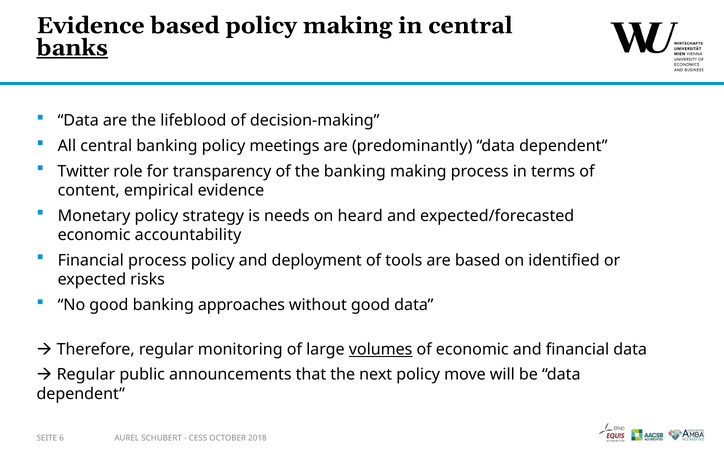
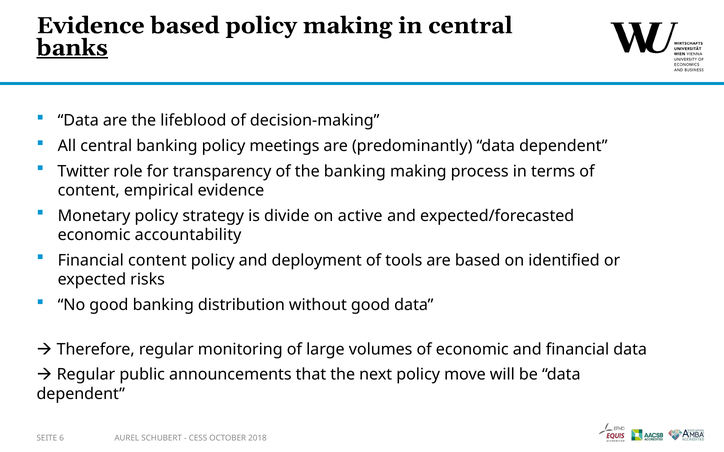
needs: needs -> divide
heard: heard -> active
Financial process: process -> content
approaches: approaches -> distribution
volumes underline: present -> none
